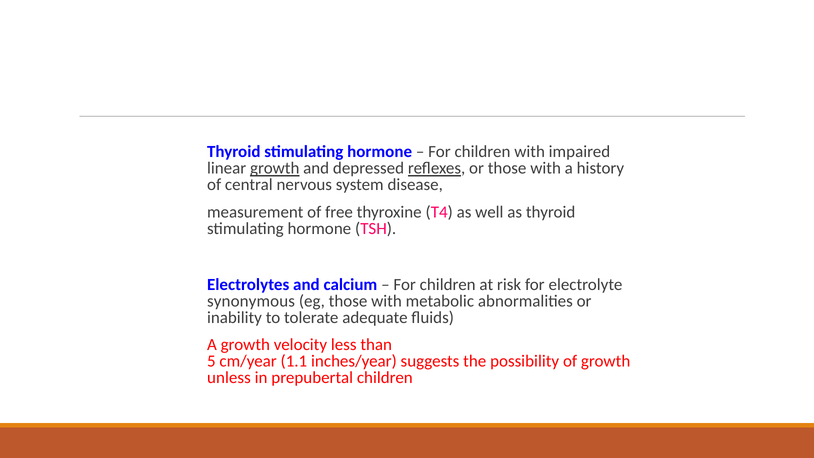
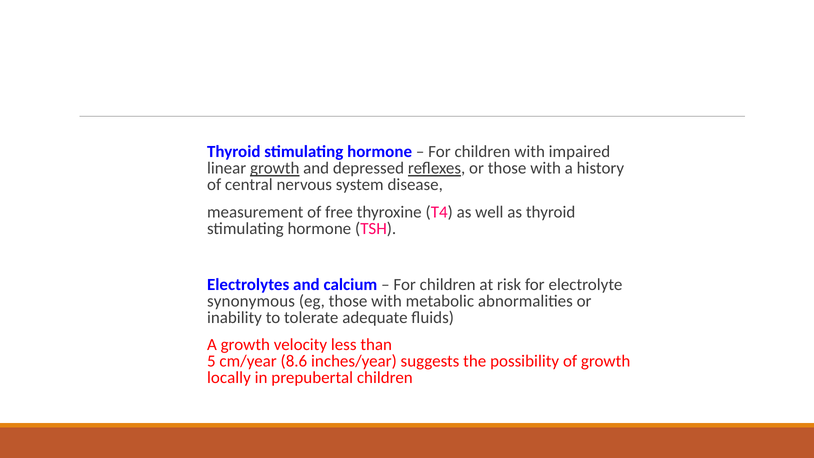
1.1: 1.1 -> 8.6
unless: unless -> locally
